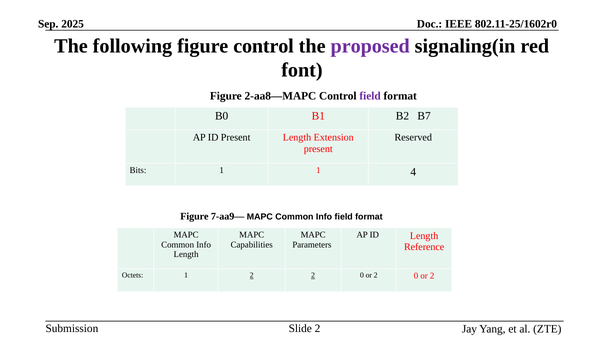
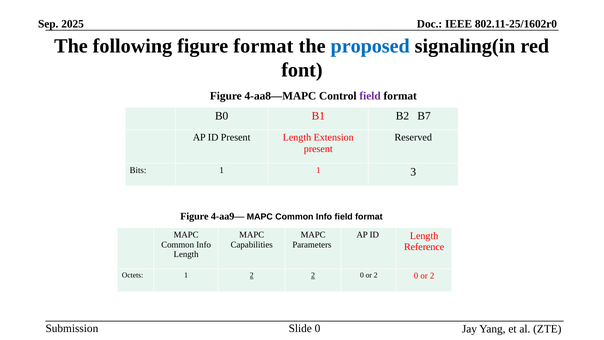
figure control: control -> format
proposed colour: purple -> blue
2-aa8—MAPC: 2-aa8—MAPC -> 4-aa8—MAPC
4: 4 -> 3
7-aa9—: 7-aa9— -> 4-aa9—
Slide 2: 2 -> 0
